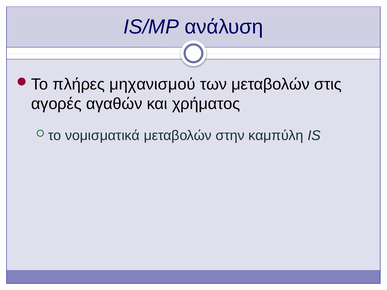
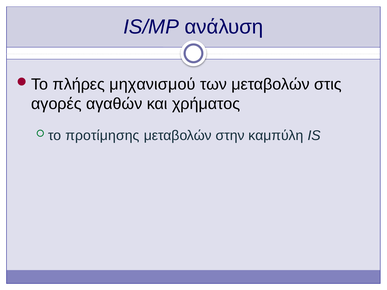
νομισματικά: νομισματικά -> προτίμησης
